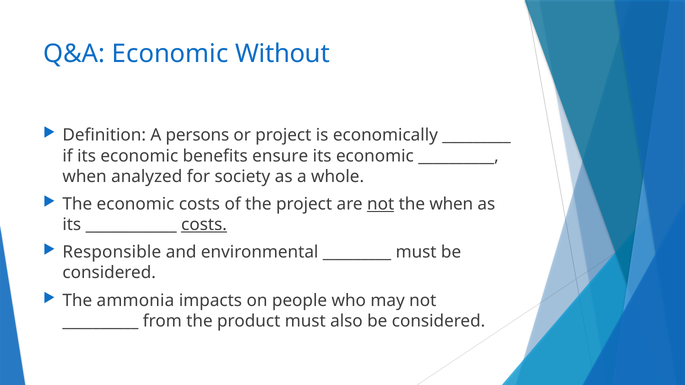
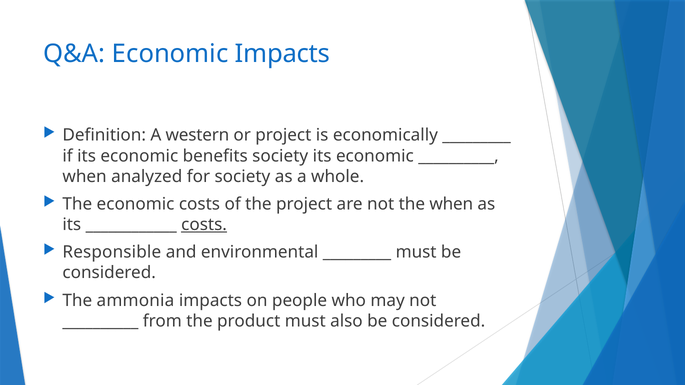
Economic Without: Without -> Impacts
persons: persons -> western
benefits ensure: ensure -> society
not at (381, 204) underline: present -> none
